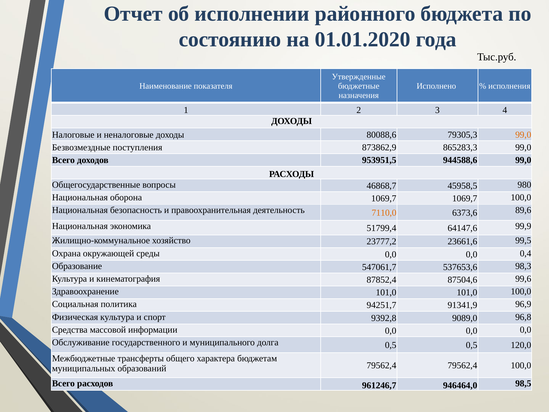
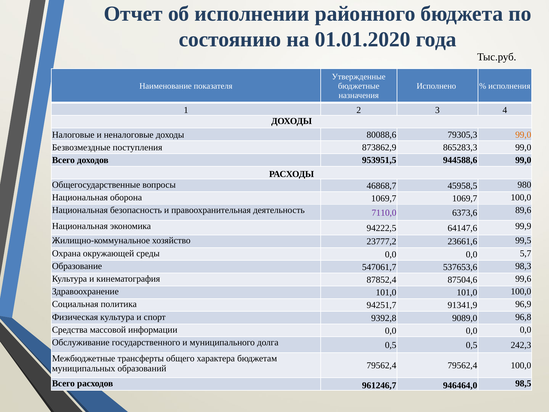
7110,0 colour: orange -> purple
51799,4: 51799,4 -> 94222,5
0,4: 0,4 -> 5,7
120,0: 120,0 -> 242,3
